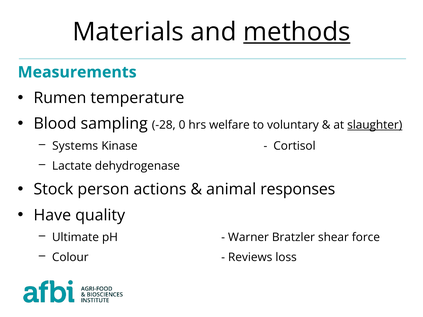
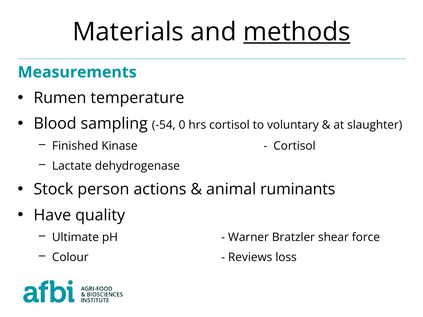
-28: -28 -> -54
hrs welfare: welfare -> cortisol
slaughter underline: present -> none
Systems: Systems -> Finished
responses: responses -> ruminants
